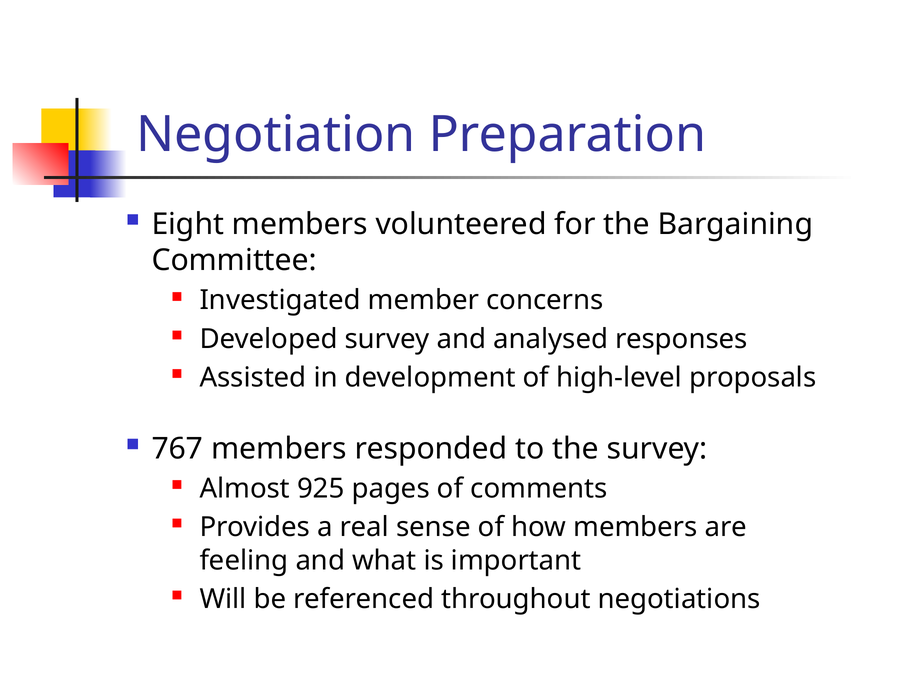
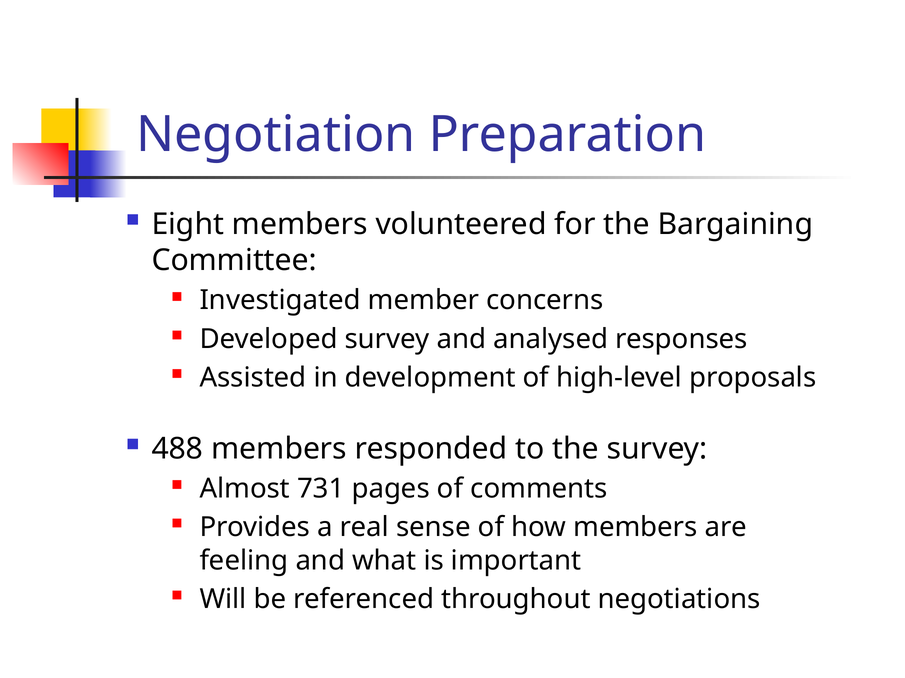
767: 767 -> 488
925: 925 -> 731
